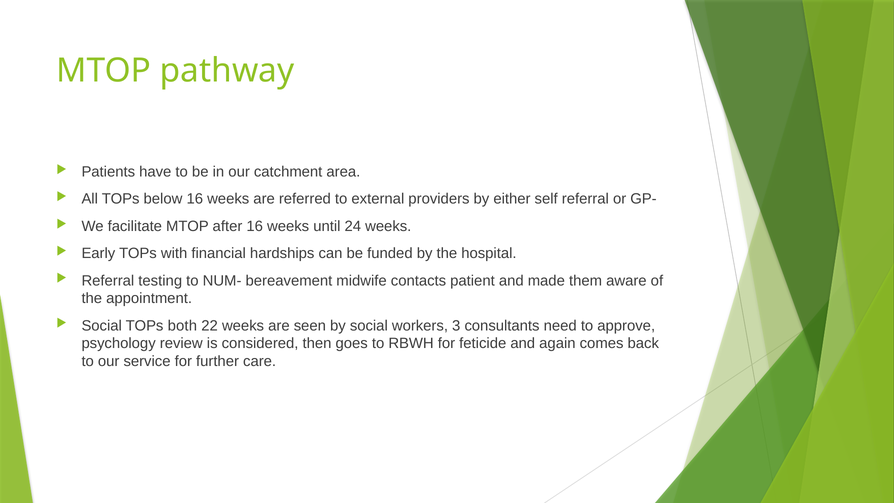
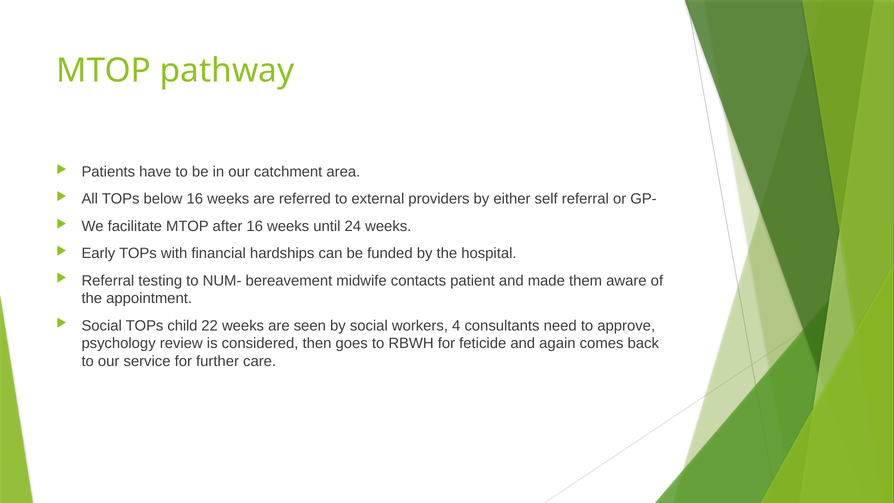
both: both -> child
3: 3 -> 4
